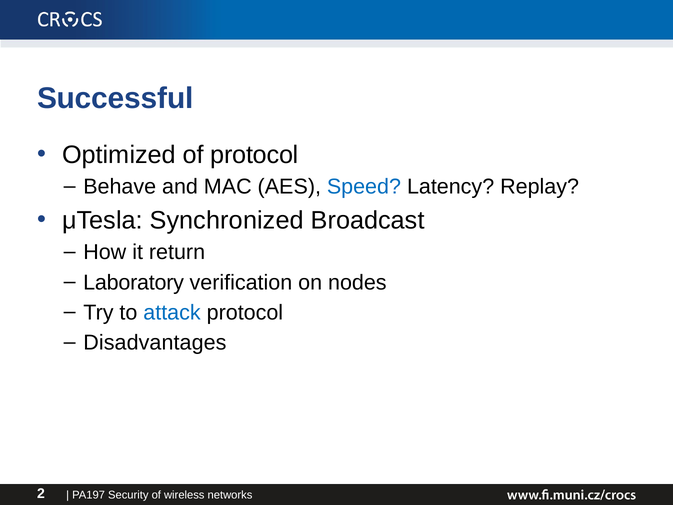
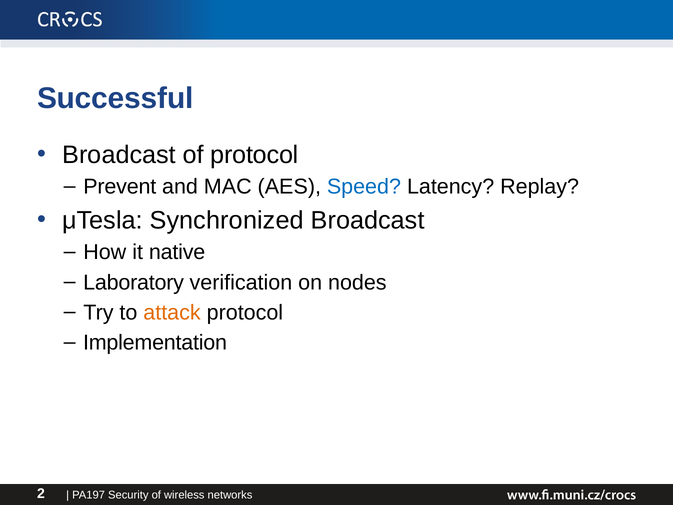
Optimized at (119, 155): Optimized -> Broadcast
Behave: Behave -> Prevent
return: return -> native
attack colour: blue -> orange
Disadvantages: Disadvantages -> Implementation
